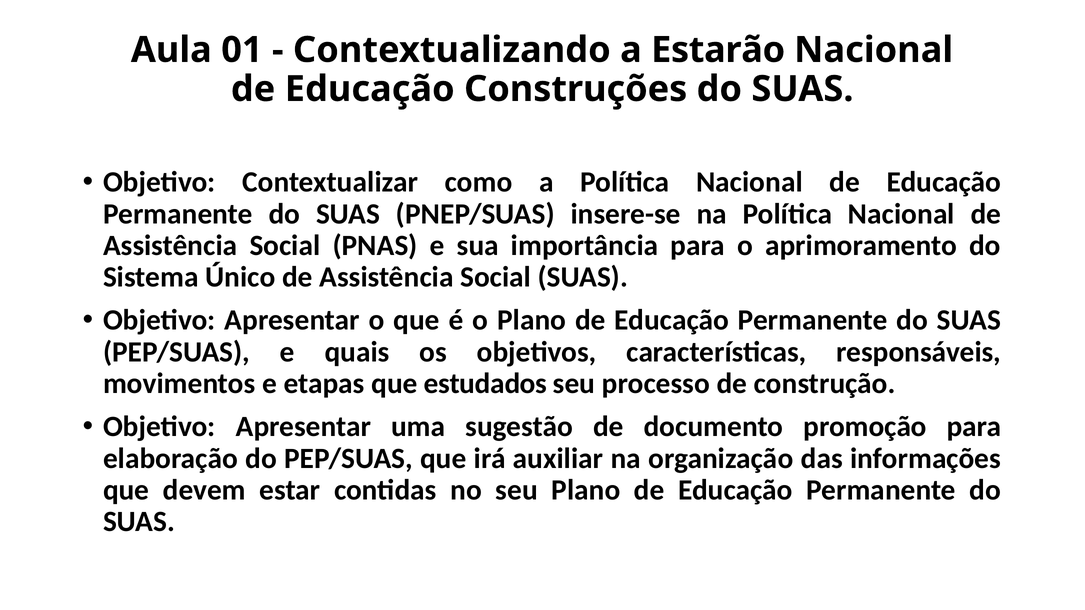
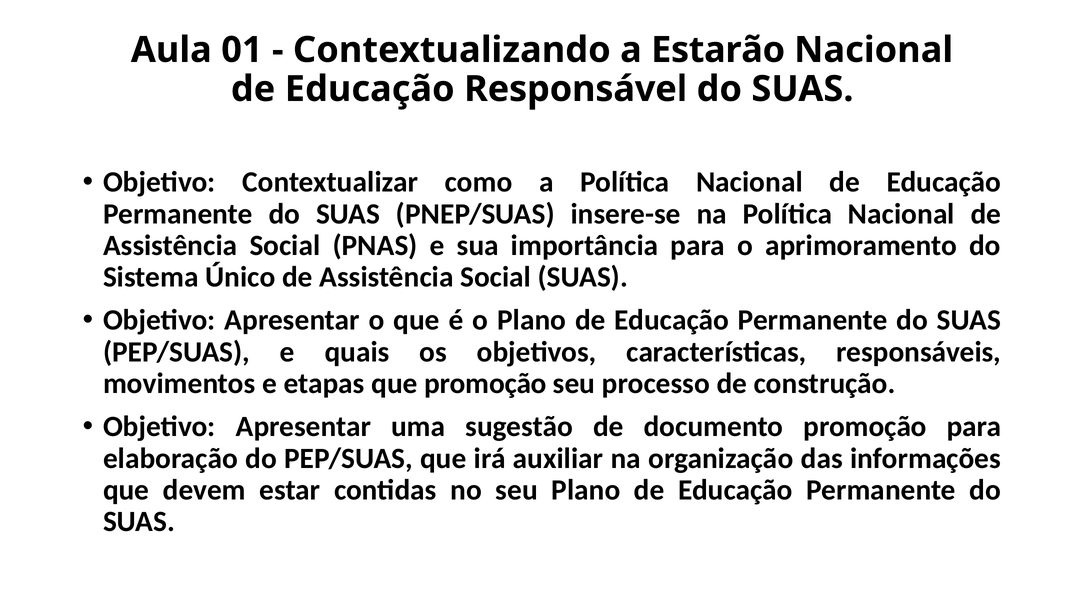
Construções: Construções -> Responsável
que estudados: estudados -> promoção
